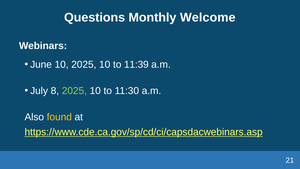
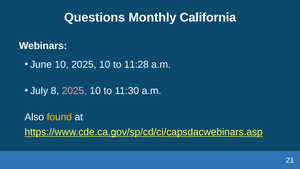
Welcome: Welcome -> California
11:39: 11:39 -> 11:28
2025 at (74, 91) colour: light green -> pink
